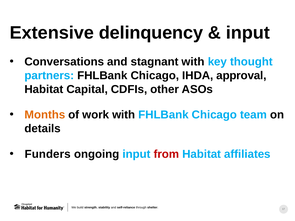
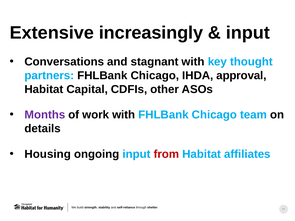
delinquency: delinquency -> increasingly
Months colour: orange -> purple
Funders: Funders -> Housing
